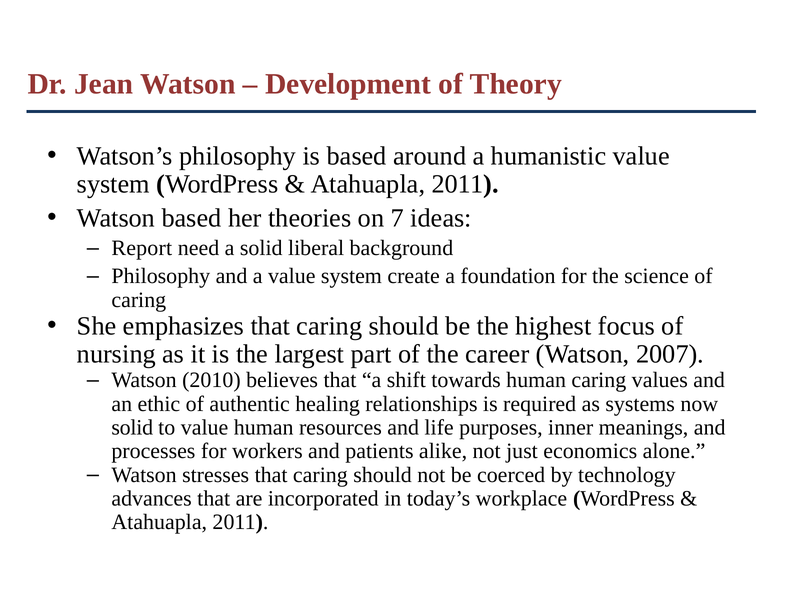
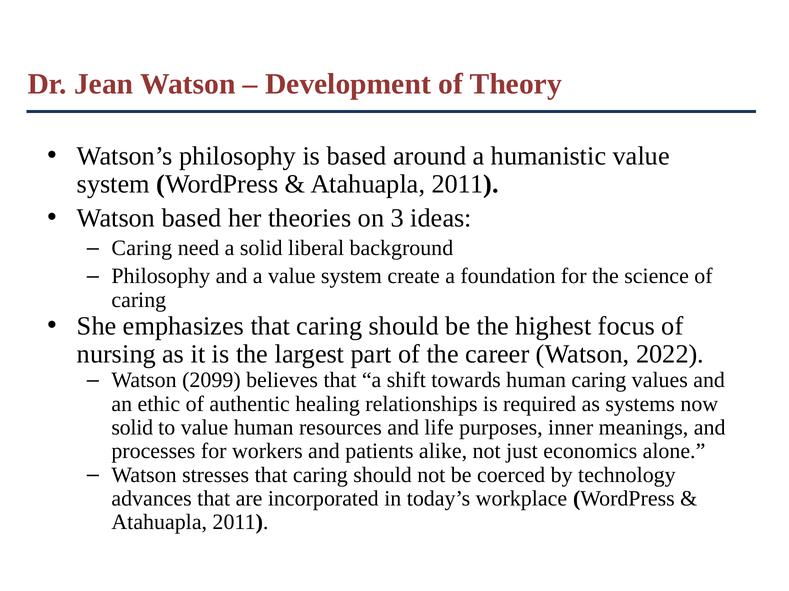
7: 7 -> 3
Report at (142, 249): Report -> Caring
2007: 2007 -> 2022
2010: 2010 -> 2099
